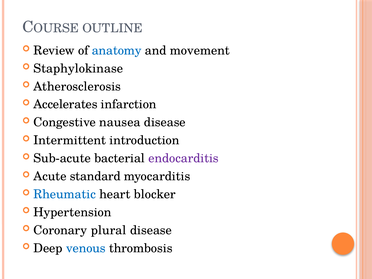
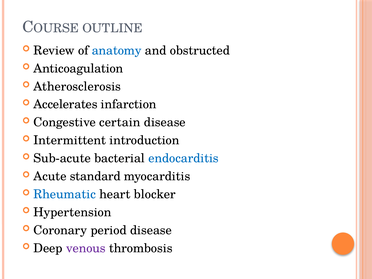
movement: movement -> obstructed
Staphylokinase: Staphylokinase -> Anticoagulation
nausea: nausea -> certain
endocarditis colour: purple -> blue
plural: plural -> period
venous colour: blue -> purple
